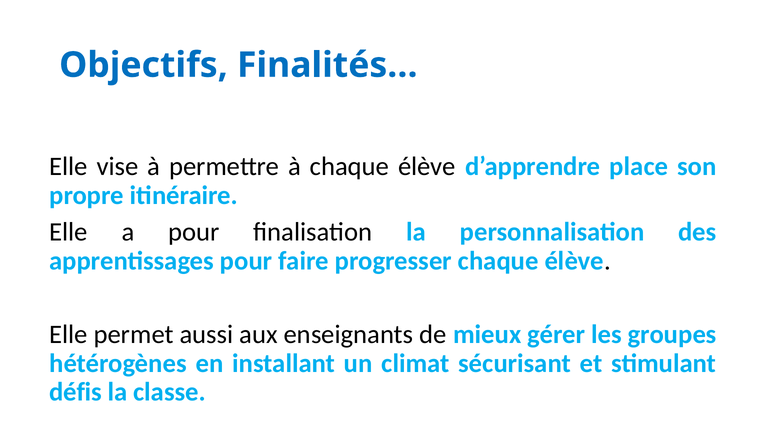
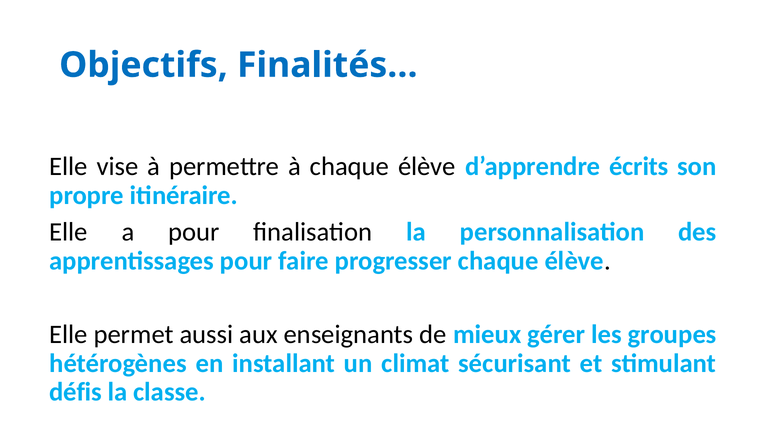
place: place -> écrits
